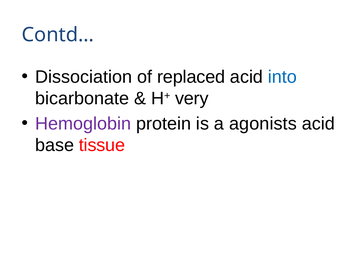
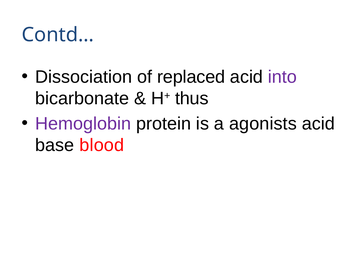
into colour: blue -> purple
very: very -> thus
tissue: tissue -> blood
